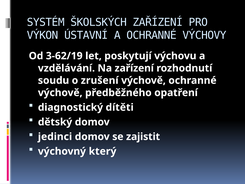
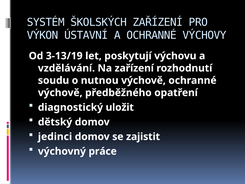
3-62/19: 3-62/19 -> 3-13/19
zrušení: zrušení -> nutnou
dítěti: dítěti -> uložit
který: který -> práce
